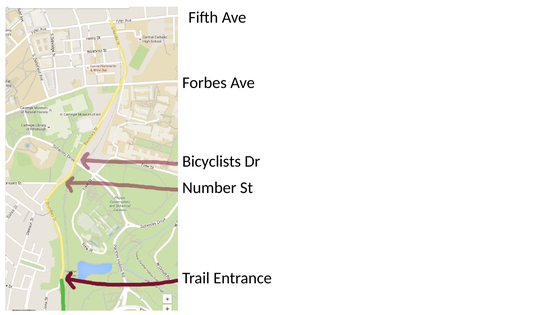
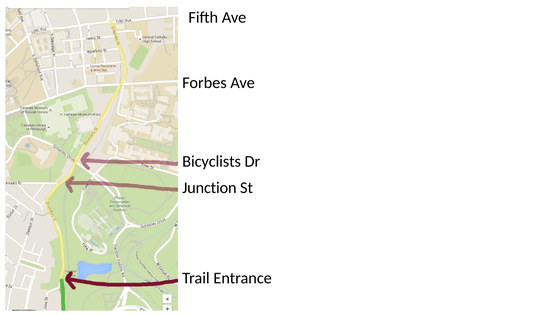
Number: Number -> Junction
